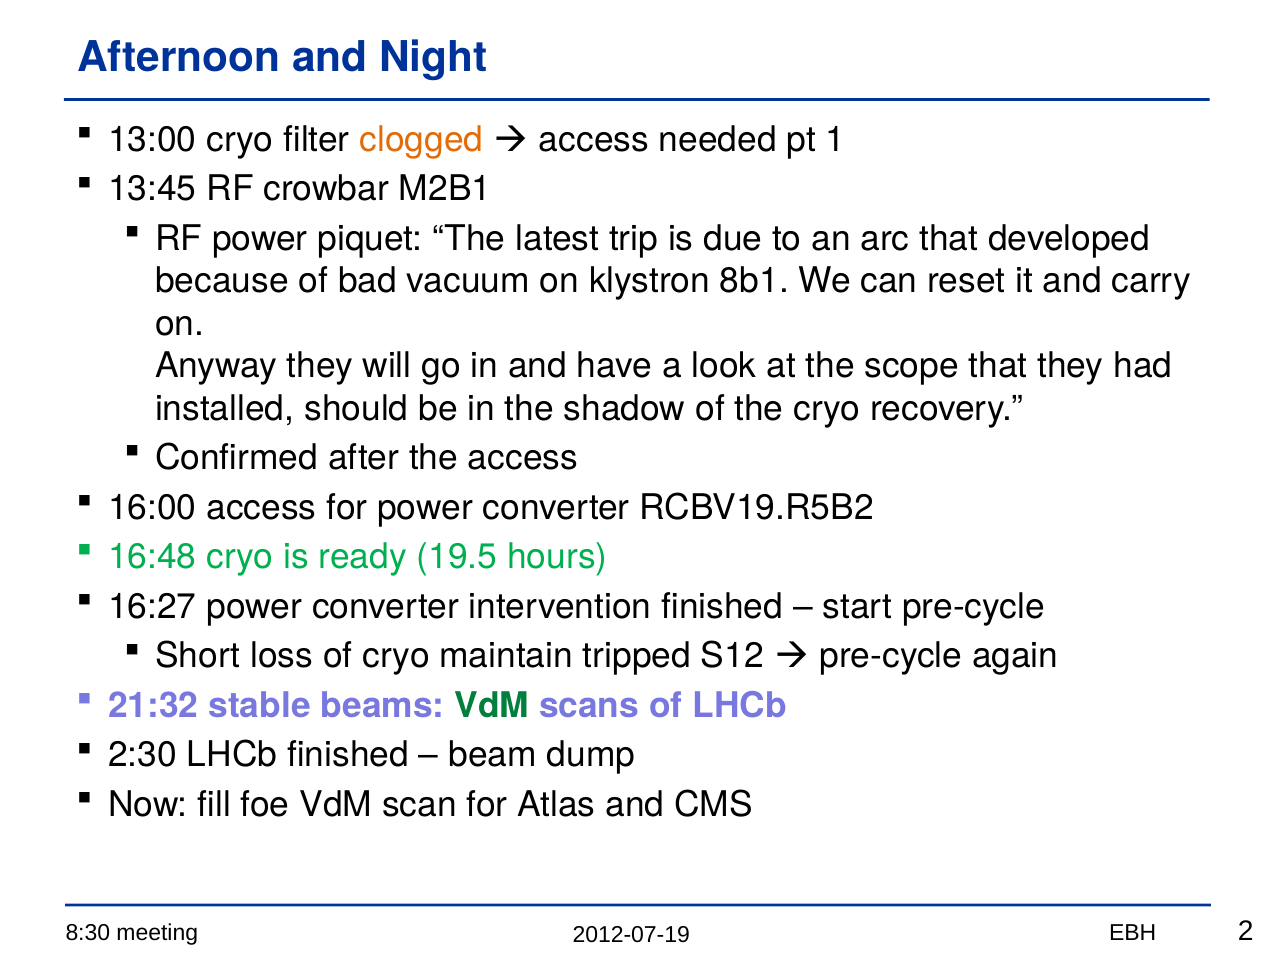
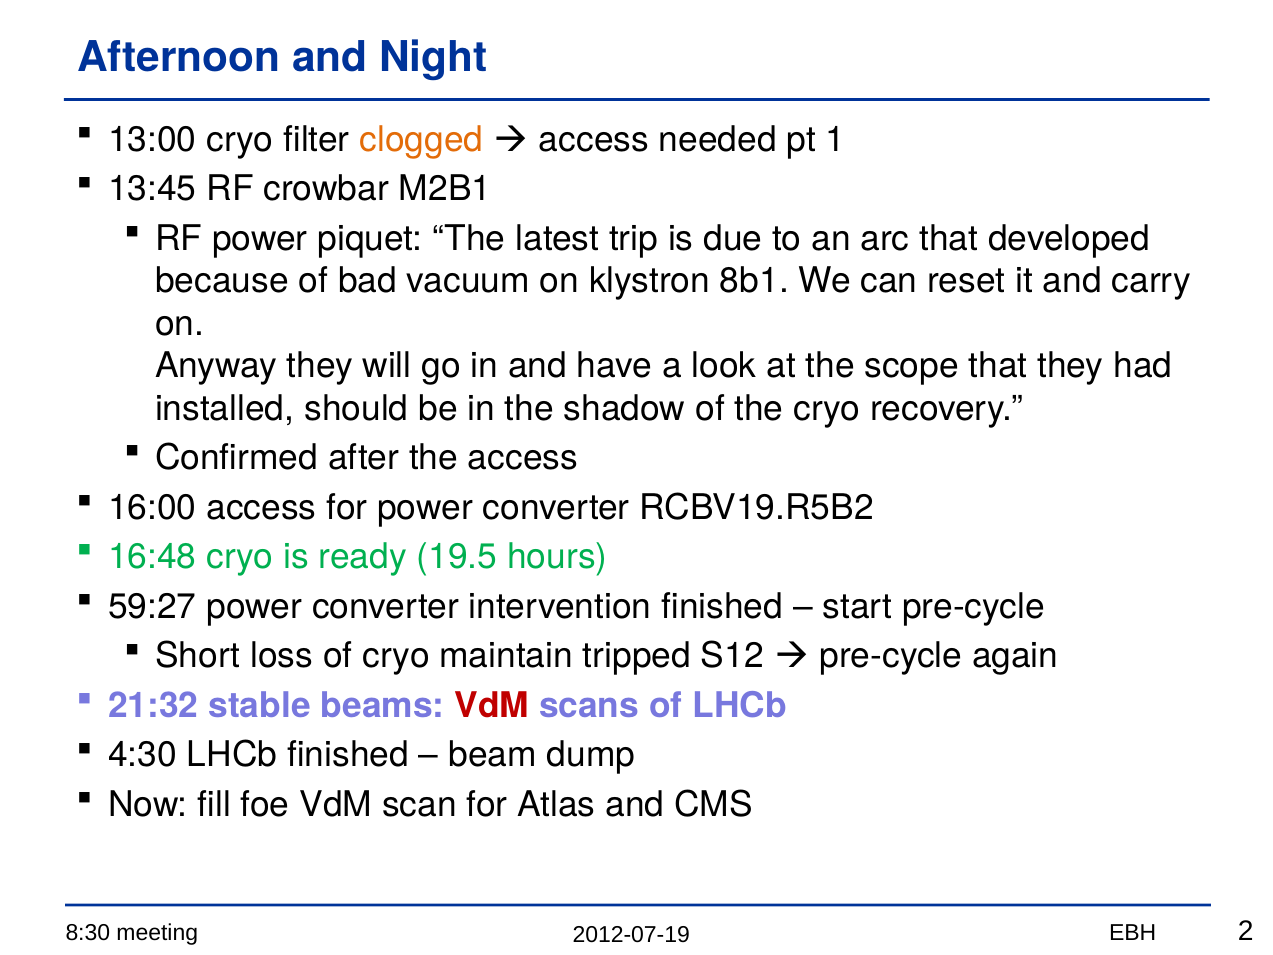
16:27: 16:27 -> 59:27
VdM at (492, 705) colour: green -> red
2:30: 2:30 -> 4:30
